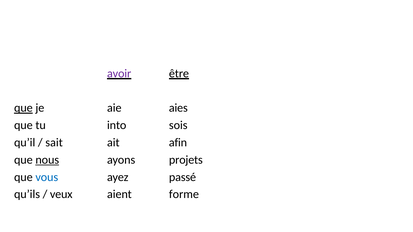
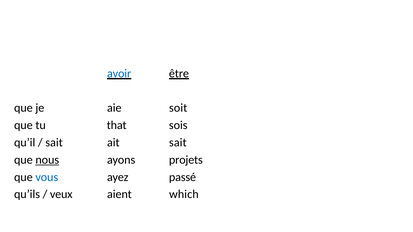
avoir colour: purple -> blue
que at (23, 108) underline: present -> none
aies: aies -> soit
into: into -> that
ait afin: afin -> sait
forme: forme -> which
